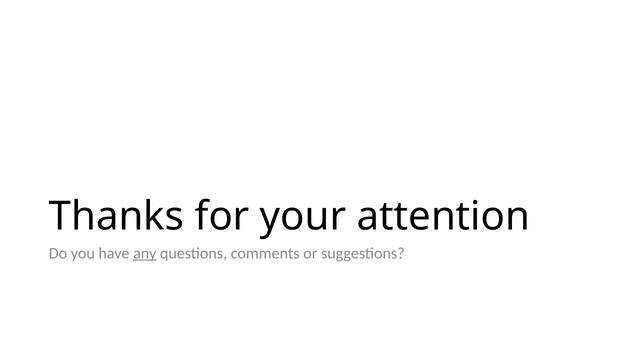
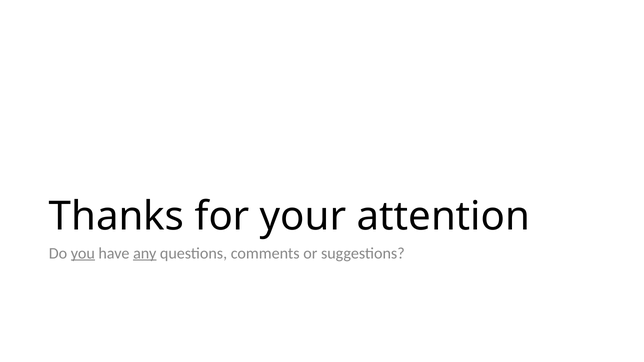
you underline: none -> present
